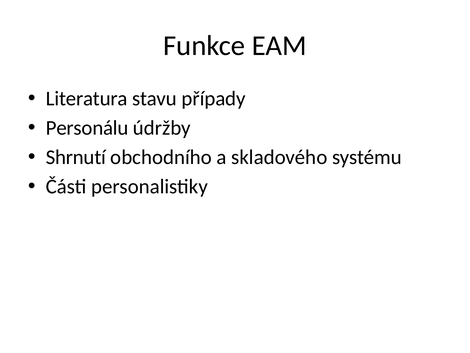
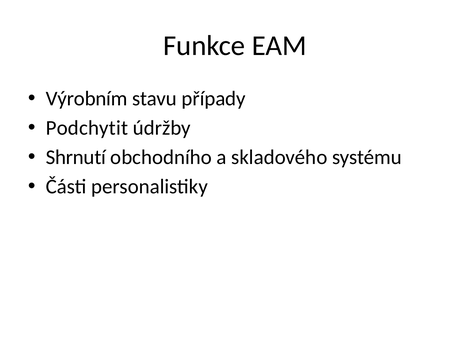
Literatura: Literatura -> Výrobním
Personálu: Personálu -> Podchytit
